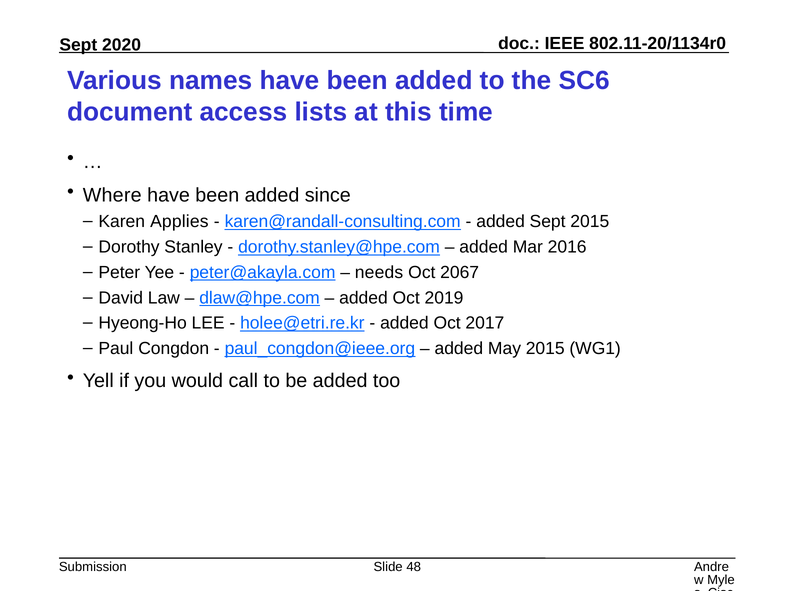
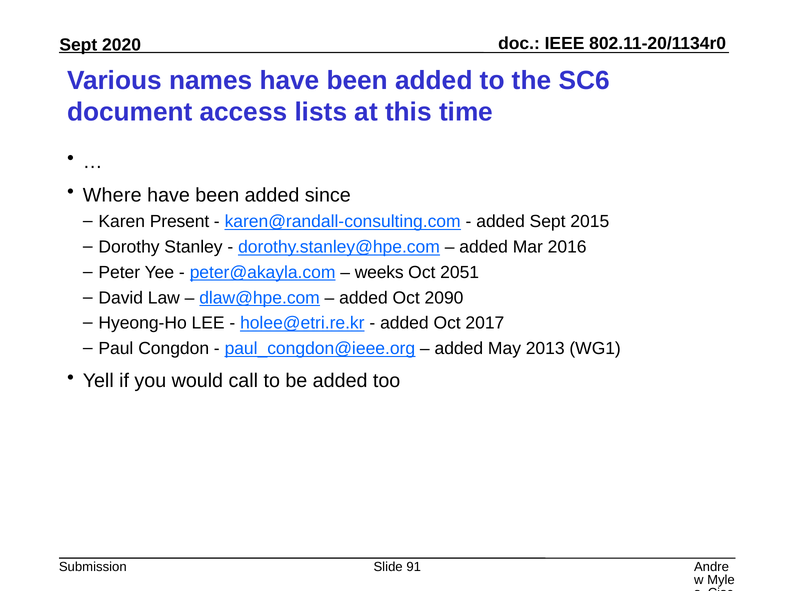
Applies: Applies -> Present
needs: needs -> weeks
2067: 2067 -> 2051
2019: 2019 -> 2090
May 2015: 2015 -> 2013
48: 48 -> 91
